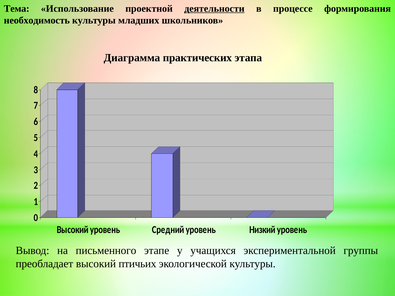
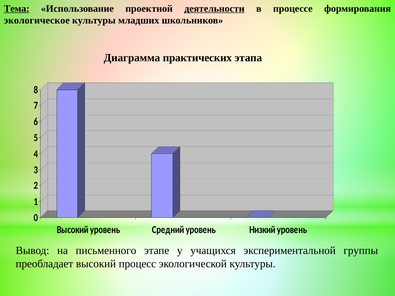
Тема underline: none -> present
необходимость: необходимость -> экологическое
птичьих: птичьих -> процесс
